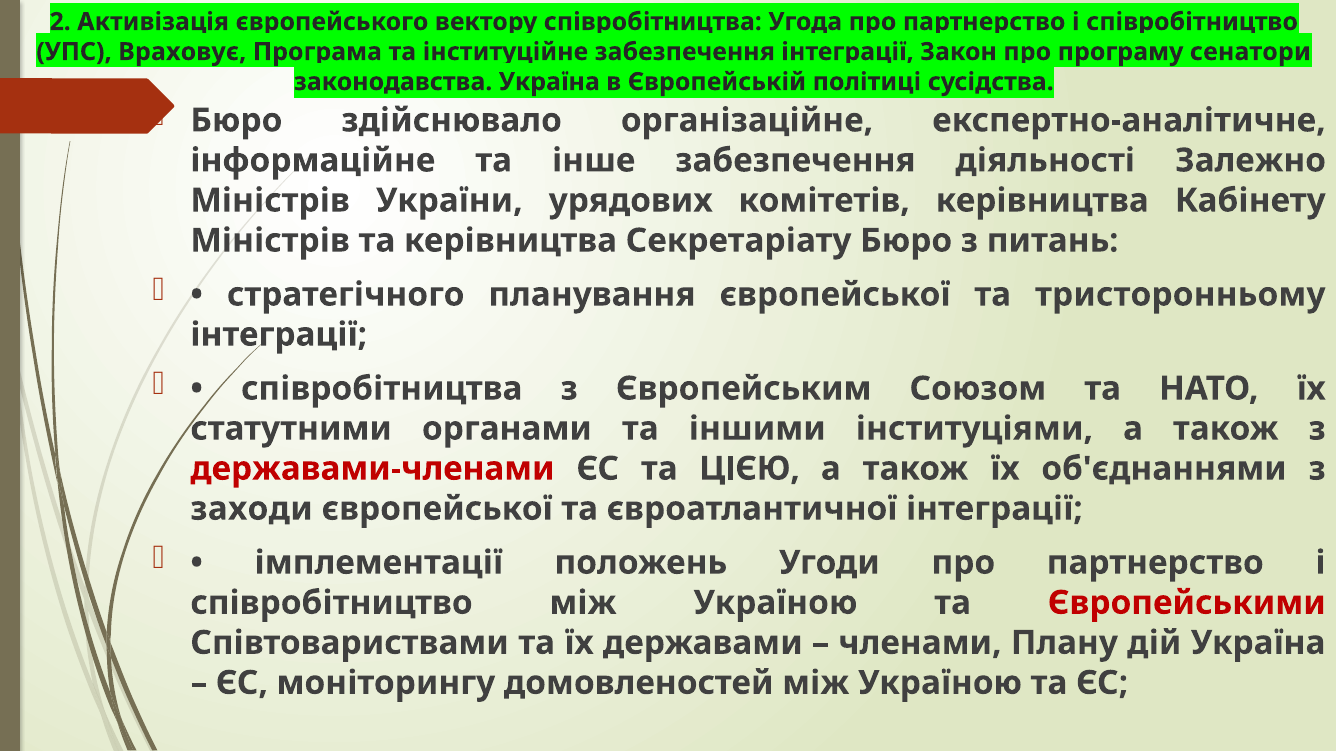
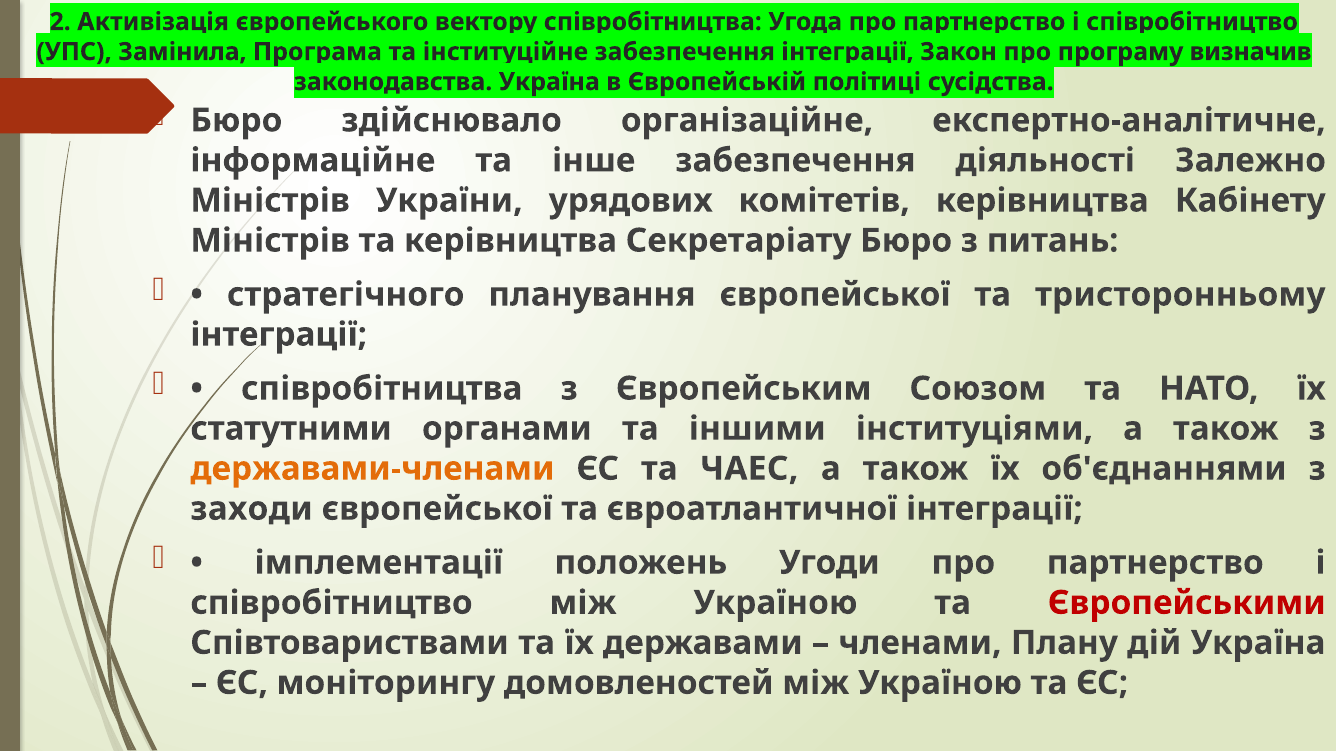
Враховує: Враховує -> Замінила
сенатори: сенатори -> визначив
державами-членами colour: red -> orange
ЦІЄЮ: ЦІЄЮ -> ЧАЕС
